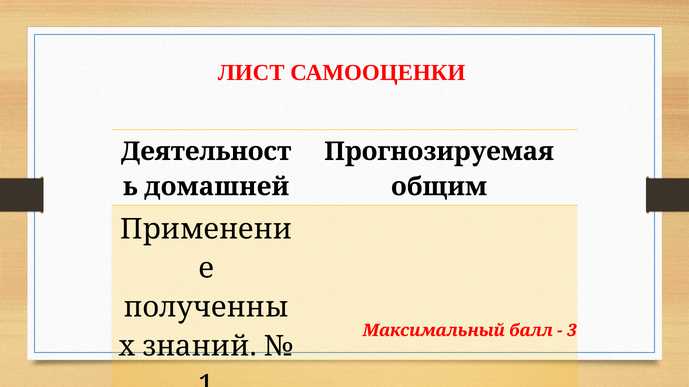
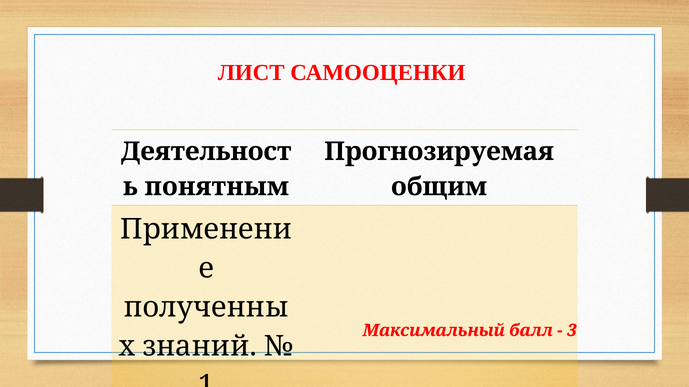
домашней: домашней -> понятным
